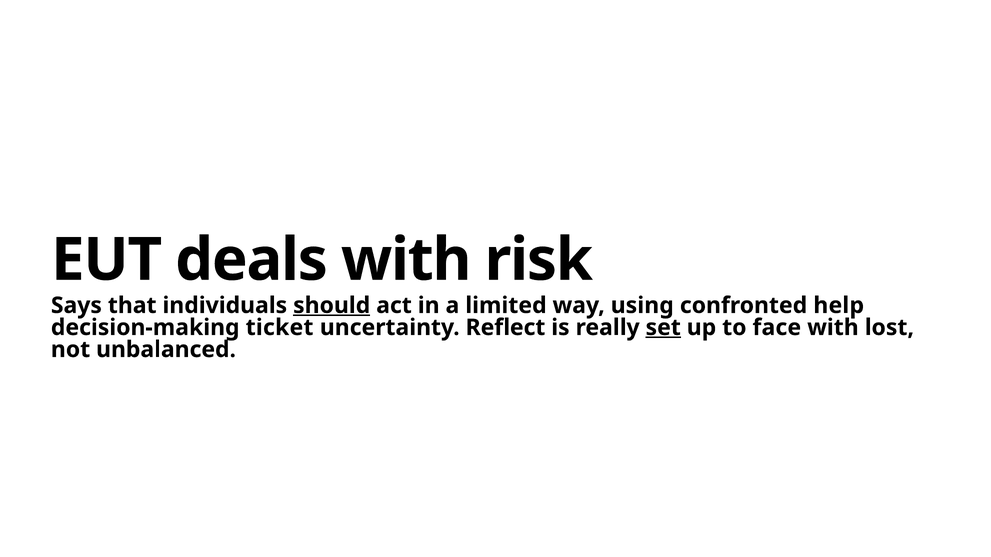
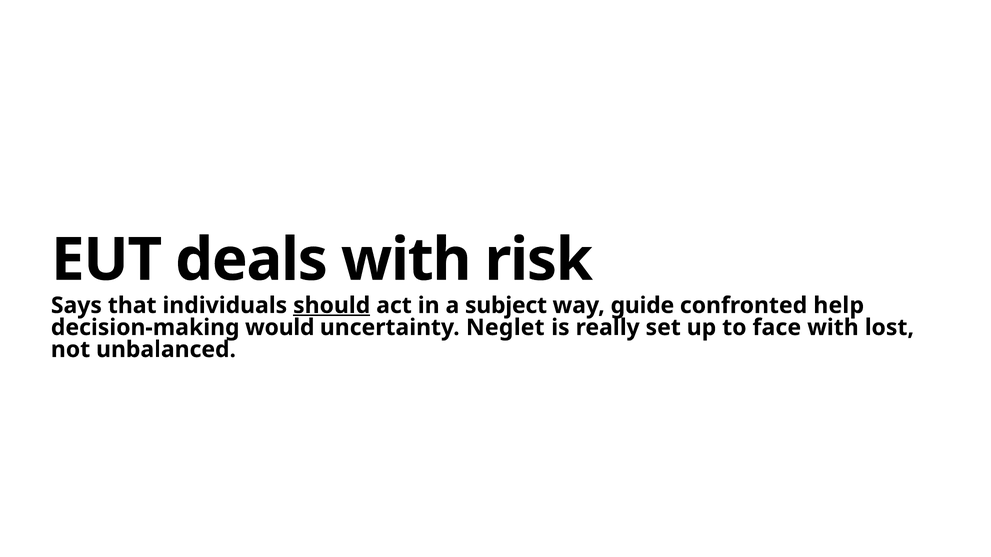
limited: limited -> subject
using: using -> guide
ticket: ticket -> would
Reflect: Reflect -> Neglet
set underline: present -> none
